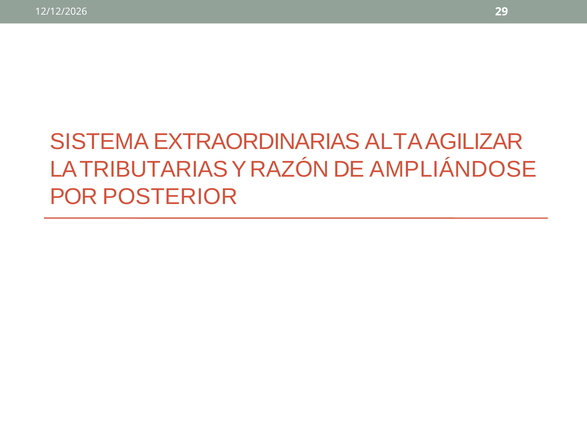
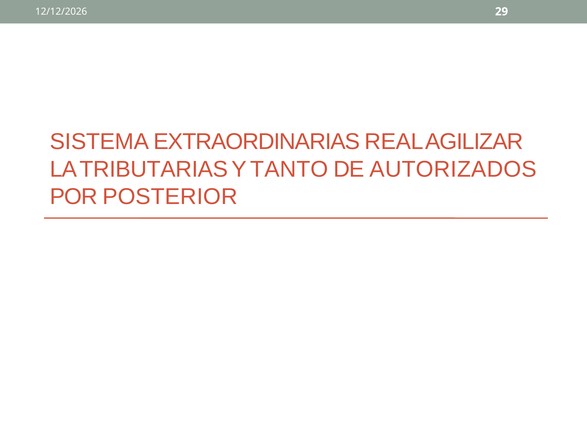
ALTA: ALTA -> REAL
RAZÓN: RAZÓN -> TANTO
AMPLIÁNDOSE: AMPLIÁNDOSE -> AUTORIZADOS
